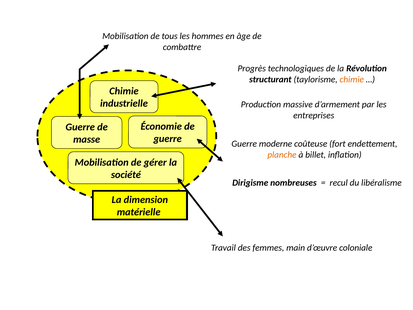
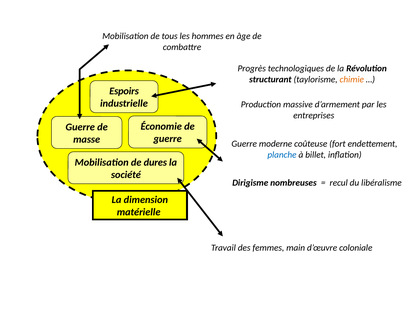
Chimie at (124, 91): Chimie -> Espoirs
planche colour: orange -> blue
gérer: gérer -> dures
